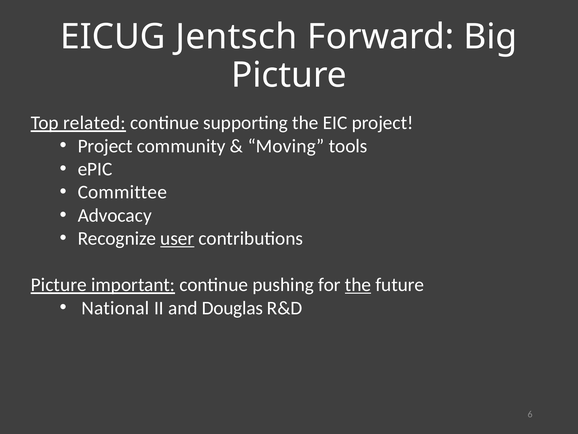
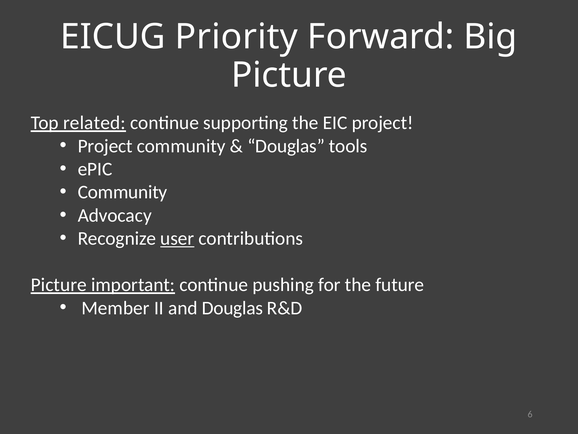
Jentsch: Jentsch -> Priority
Moving at (286, 146): Moving -> Douglas
Committee at (122, 192): Committee -> Community
the at (358, 285) underline: present -> none
National: National -> Member
